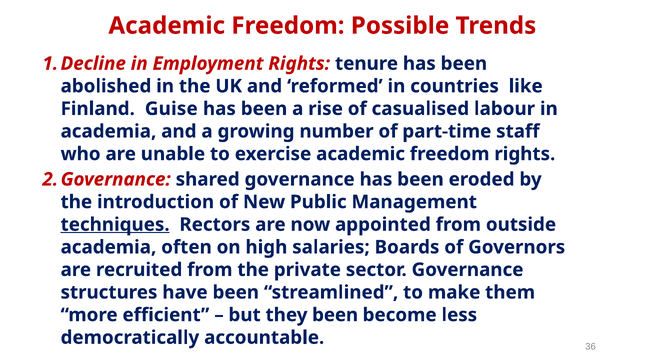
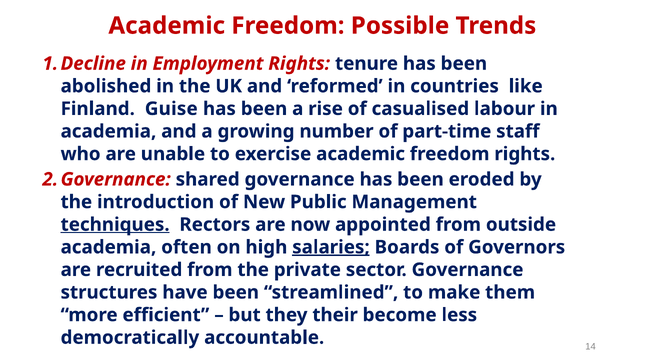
salaries underline: none -> present
they been: been -> their
36: 36 -> 14
